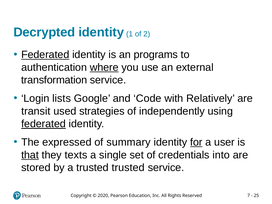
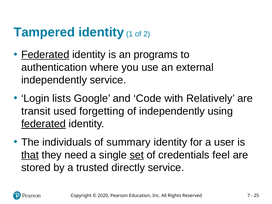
Decrypted: Decrypted -> Tampered
where underline: present -> none
transformation at (54, 80): transformation -> independently
strategies: strategies -> forgetting
expressed: expressed -> individuals
for underline: present -> none
texts: texts -> need
set underline: none -> present
into: into -> feel
trusted trusted: trusted -> directly
